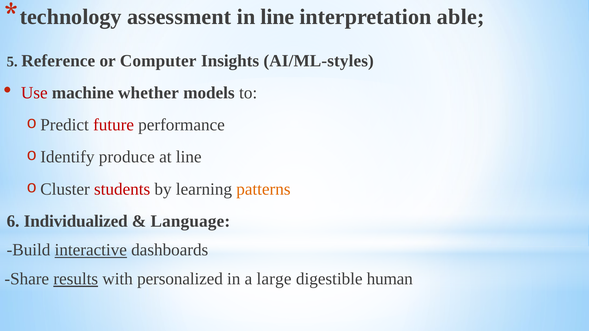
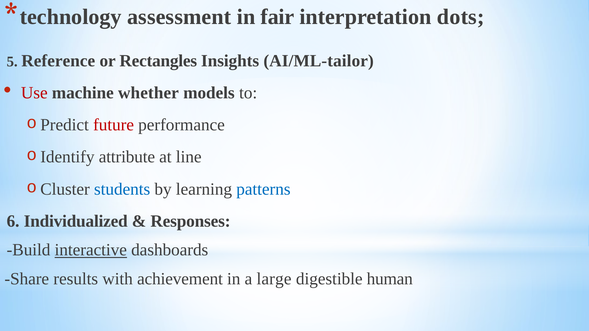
in line: line -> fair
able: able -> dots
Computer: Computer -> Rectangles
AI/ML-styles: AI/ML-styles -> AI/ML-tailor
produce: produce -> attribute
students colour: red -> blue
patterns colour: orange -> blue
Language: Language -> Responses
results underline: present -> none
personalized: personalized -> achievement
